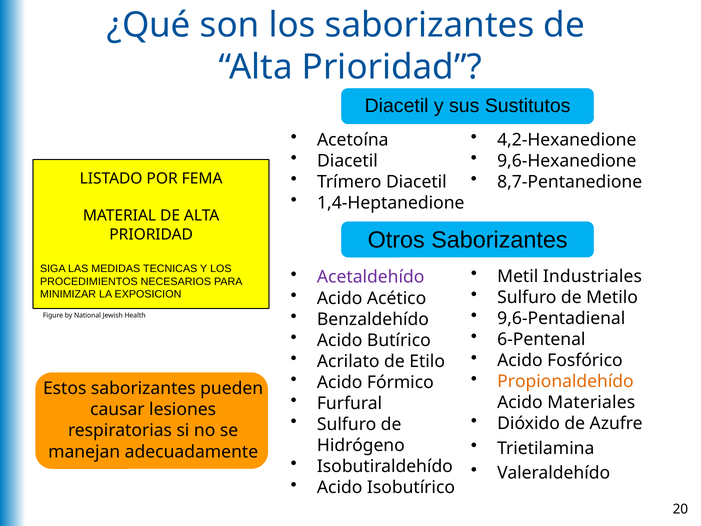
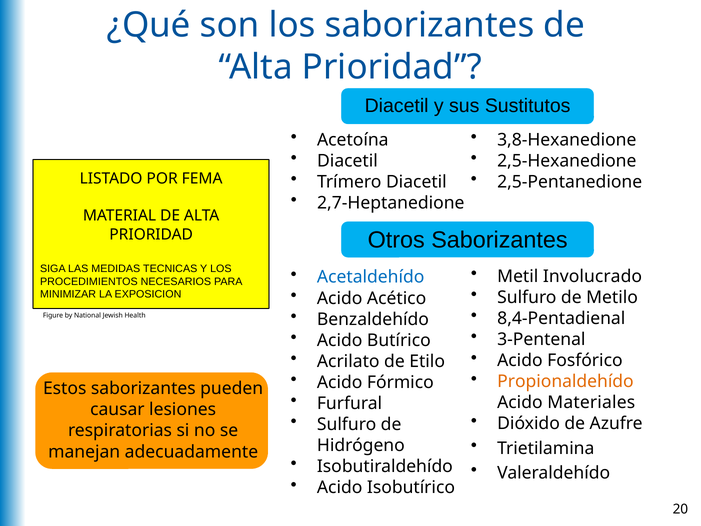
4,2-Hexanedione: 4,2-Hexanedione -> 3,8-Hexanedione
9,6-Hexanedione: 9,6-Hexanedione -> 2,5-Hexanedione
8,7-Pentanedione: 8,7-Pentanedione -> 2,5-Pentanedione
1,4-Heptanedione: 1,4-Heptanedione -> 2,7-Heptanedione
Industriales: Industriales -> Involucrado
Acetaldehído colour: purple -> blue
9,6-Pentadienal: 9,6-Pentadienal -> 8,4-Pentadienal
6-Pentenal: 6-Pentenal -> 3-Pentenal
